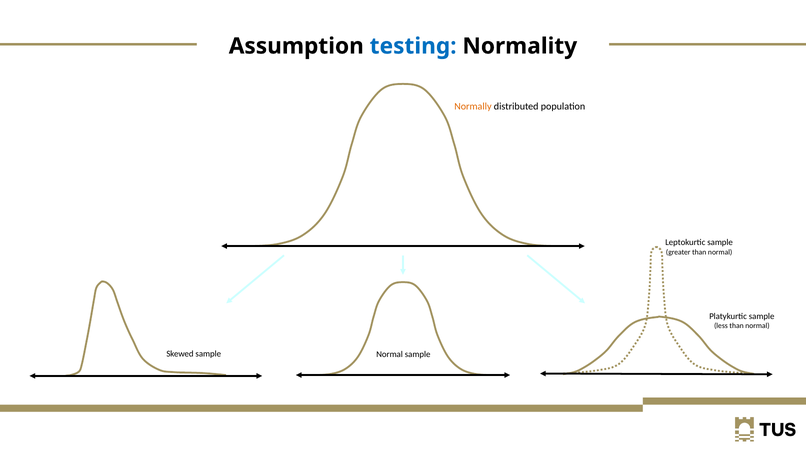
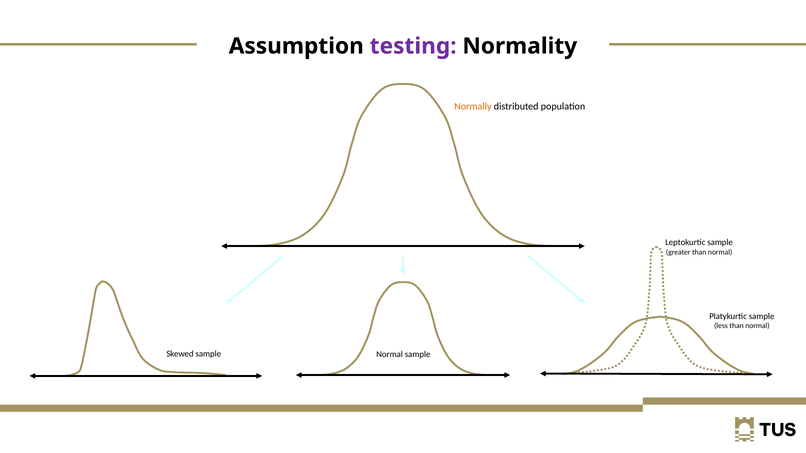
testing colour: blue -> purple
